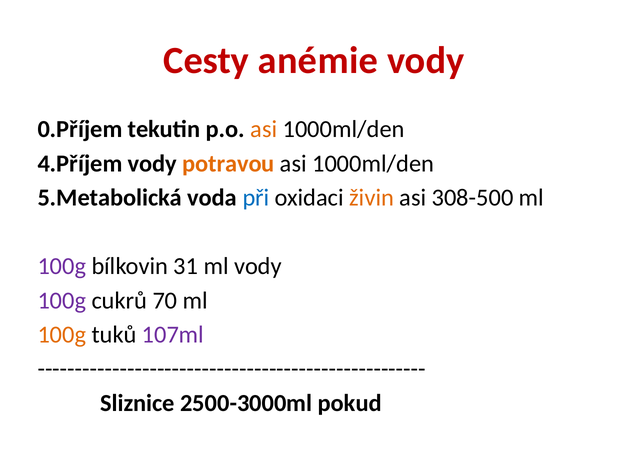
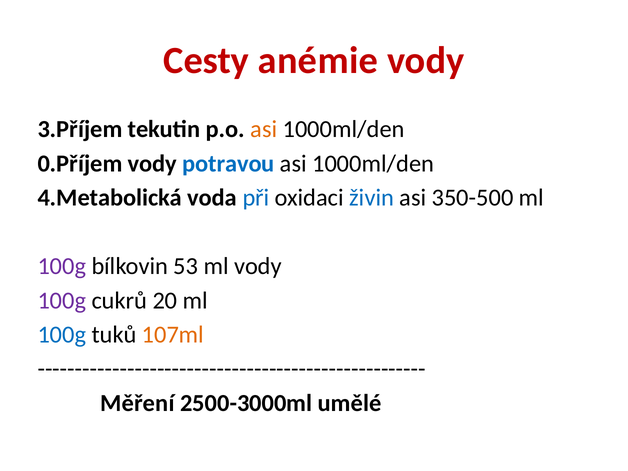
0.Příjem: 0.Příjem -> 3.Příjem
4.Příjem: 4.Příjem -> 0.Příjem
potravou colour: orange -> blue
5.Metabolická: 5.Metabolická -> 4.Metabolická
živin colour: orange -> blue
308-500: 308-500 -> 350-500
31: 31 -> 53
70: 70 -> 20
100g at (62, 335) colour: orange -> blue
107ml colour: purple -> orange
Sliznice: Sliznice -> Měření
pokud: pokud -> umělé
